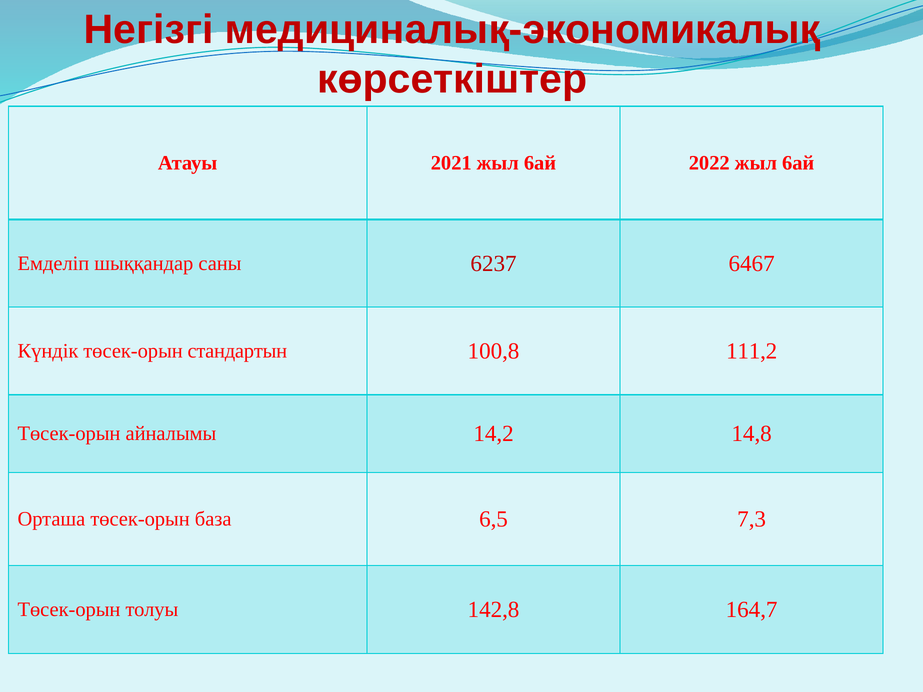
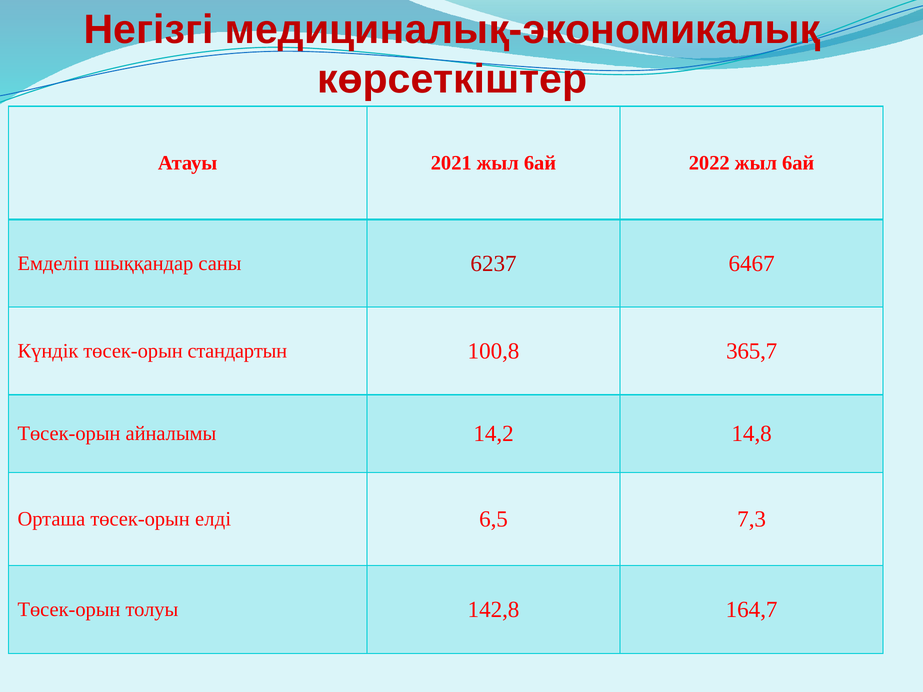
111,2: 111,2 -> 365,7
база: база -> елді
